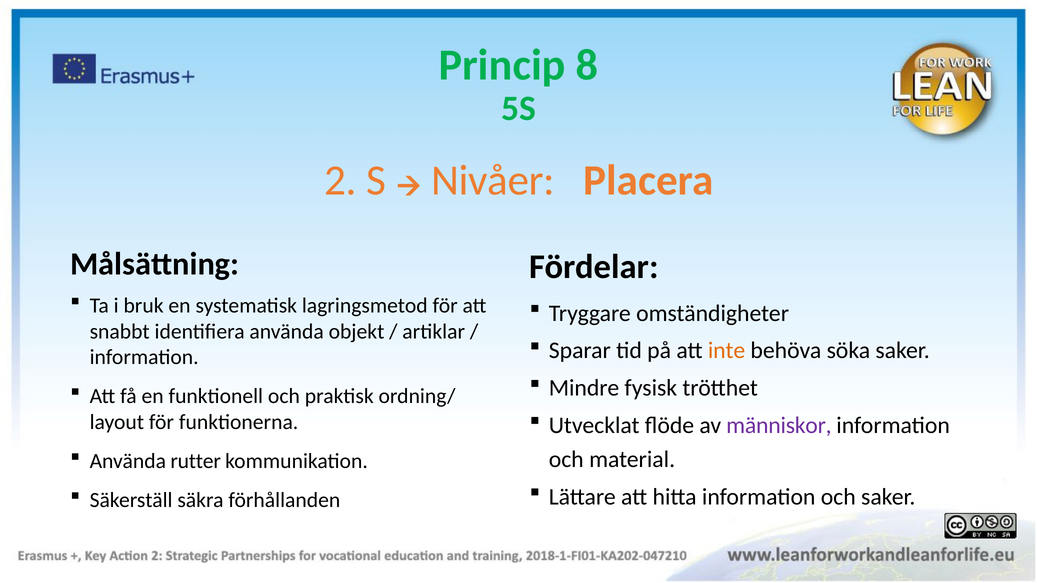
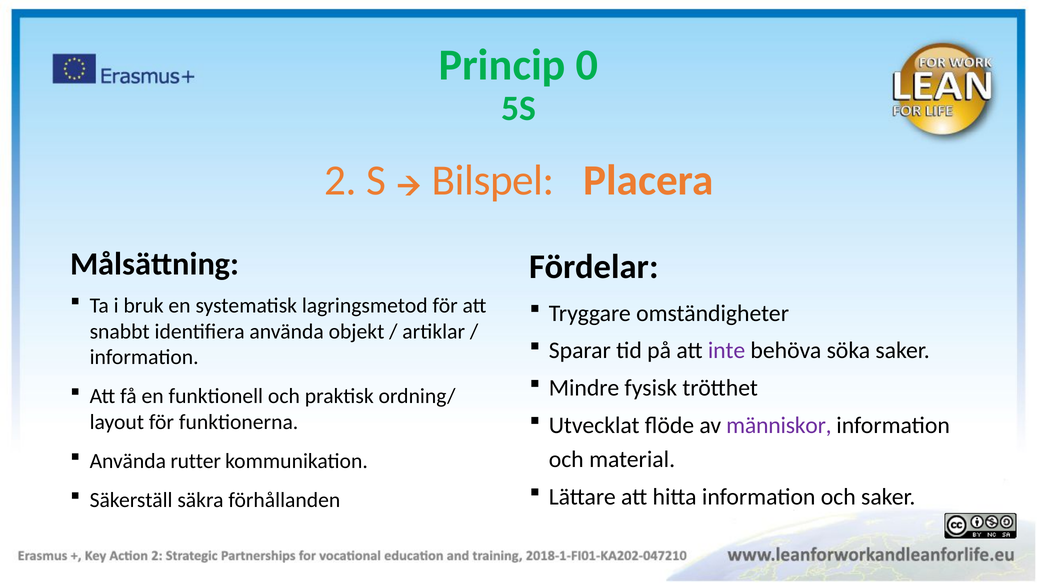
8: 8 -> 0
Nivåer: Nivåer -> Bilspel
inte colour: orange -> purple
